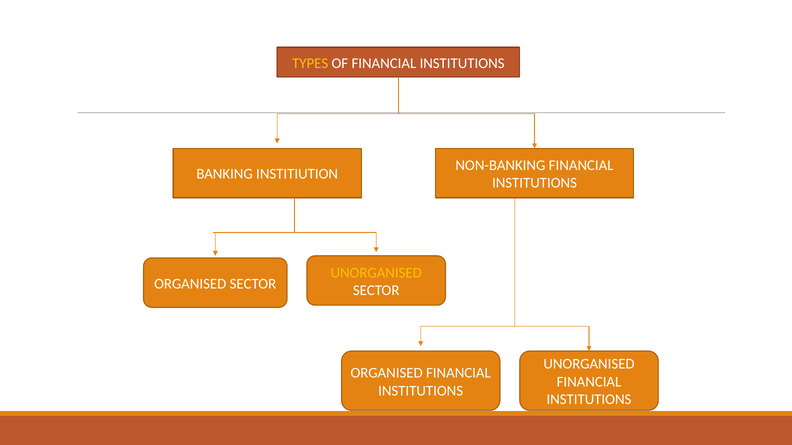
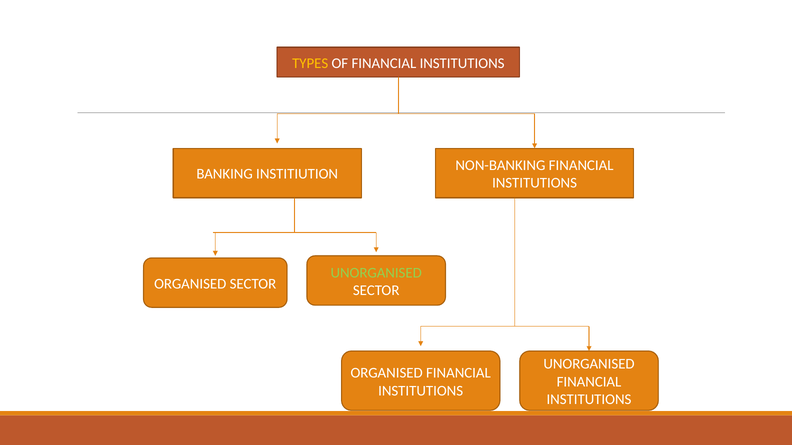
UNORGANISED at (376, 273) colour: yellow -> light green
